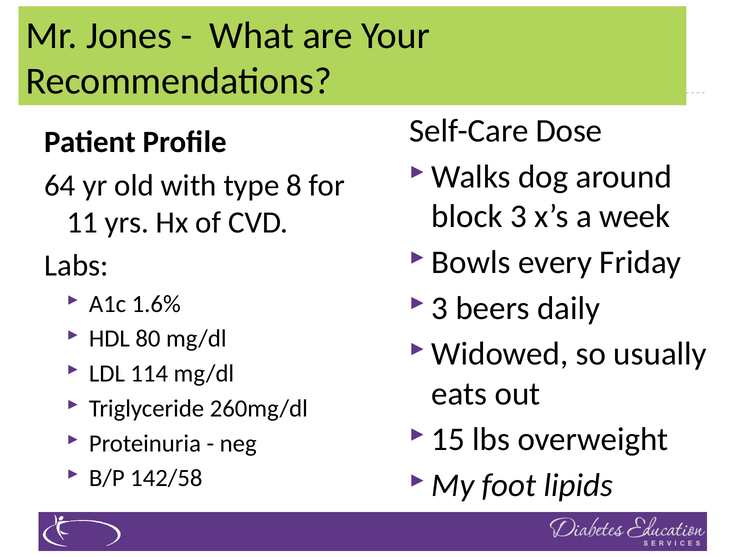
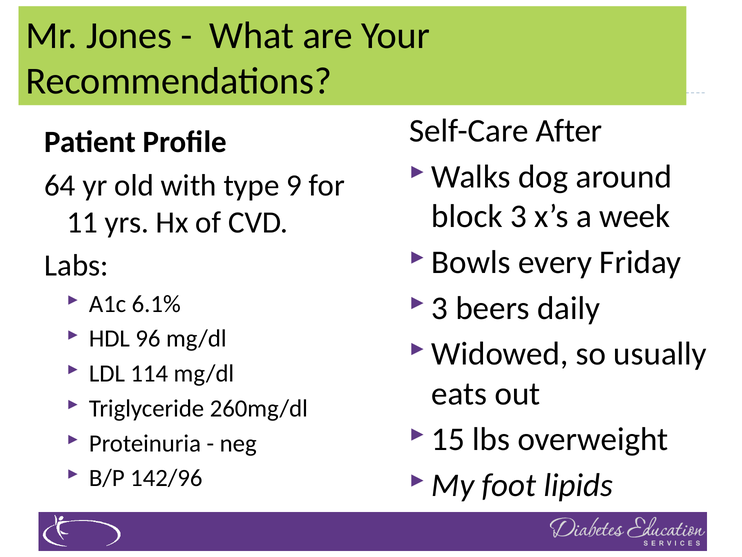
Dose: Dose -> After
8: 8 -> 9
1.6%: 1.6% -> 6.1%
80: 80 -> 96
142/58: 142/58 -> 142/96
